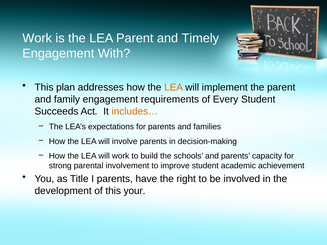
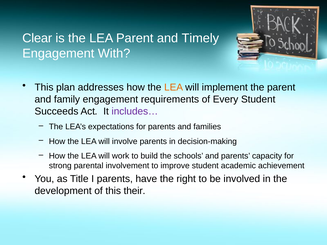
Work at (37, 38): Work -> Clear
includes… colour: orange -> purple
your: your -> their
